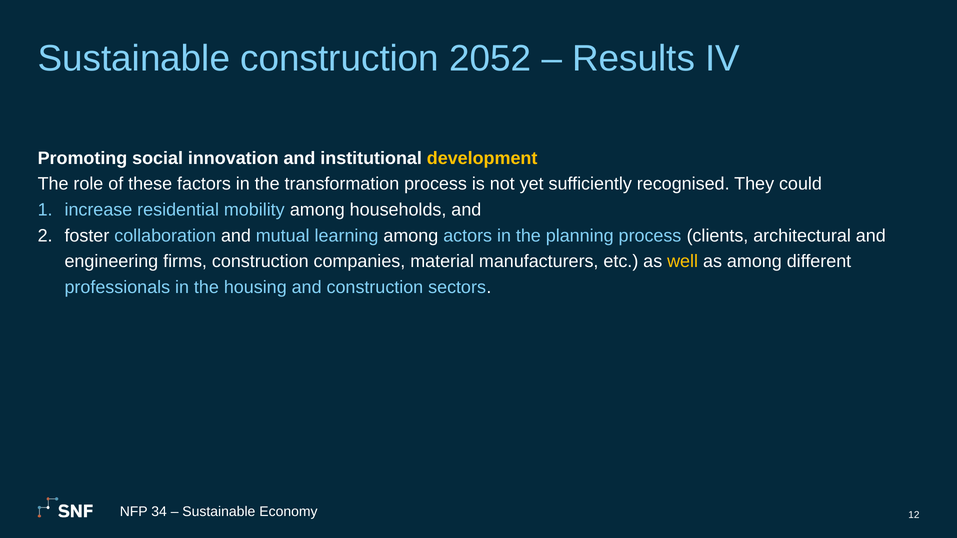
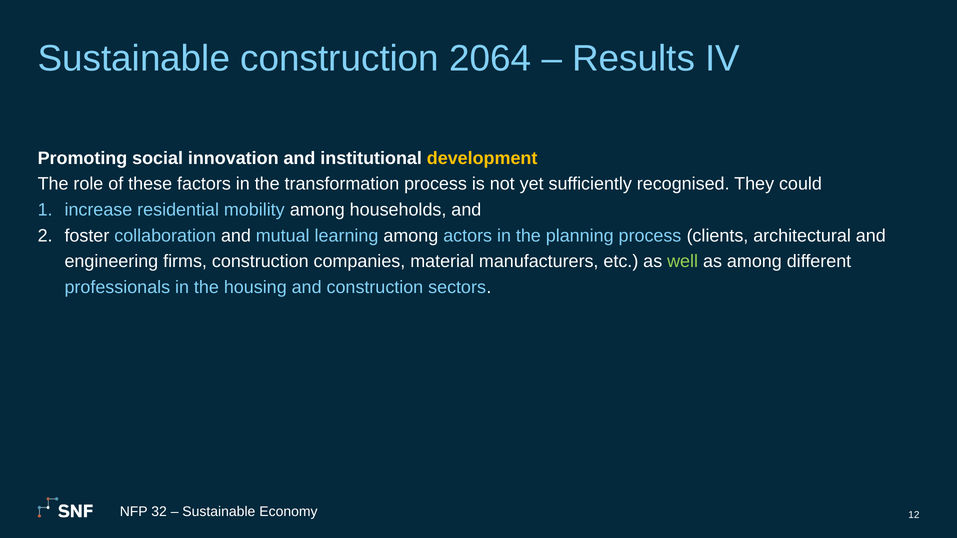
2052: 2052 -> 2064
well colour: yellow -> light green
34: 34 -> 32
